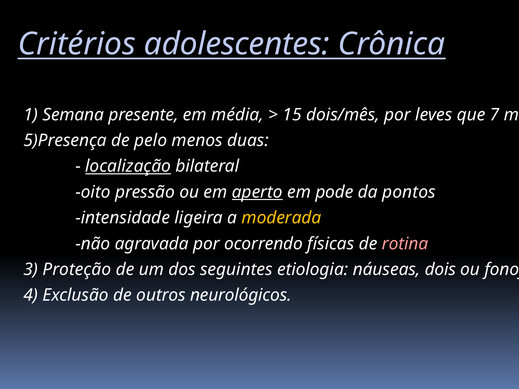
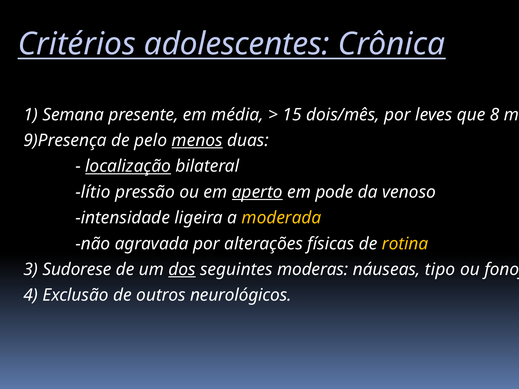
7: 7 -> 8
5)Presença: 5)Presença -> 9)Presença
menos underline: none -> present
oito: oito -> lítio
pontos: pontos -> venoso
ocorrendo: ocorrendo -> alterações
rotina colour: pink -> yellow
Proteção: Proteção -> Sudorese
dos underline: none -> present
etiologia: etiologia -> moderas
dois: dois -> tipo
